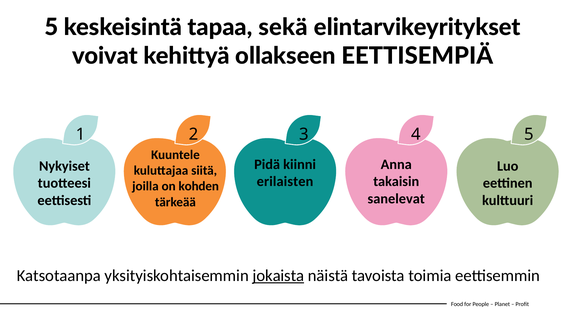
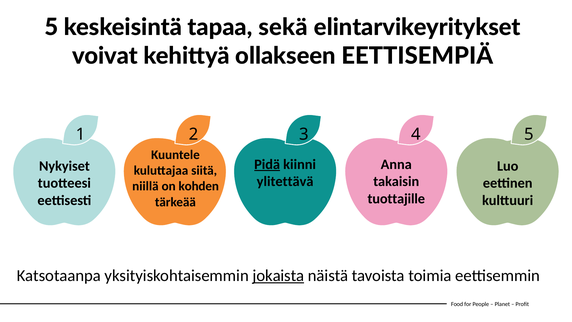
Pidä underline: none -> present
erilaisten: erilaisten -> ylitettävä
joilla: joilla -> niillä
sanelevat: sanelevat -> tuottajille
